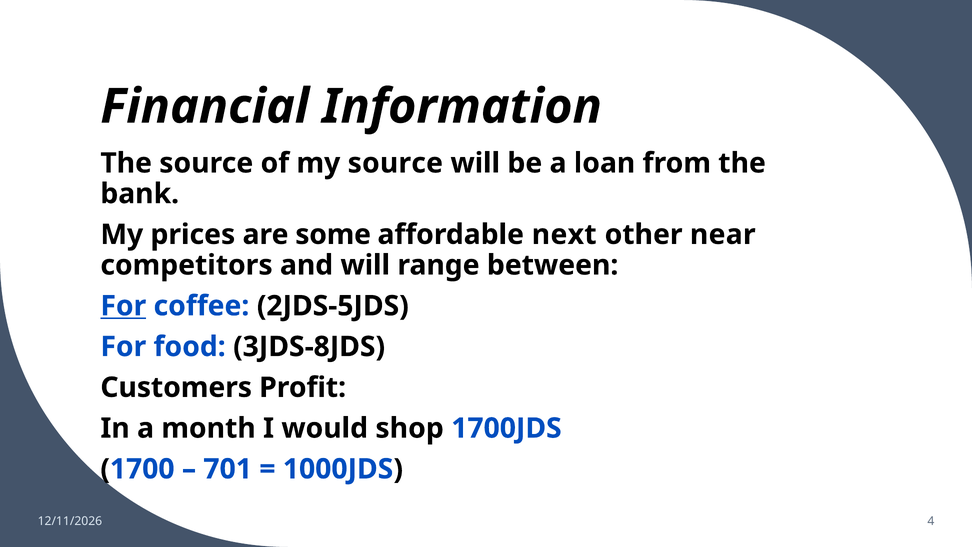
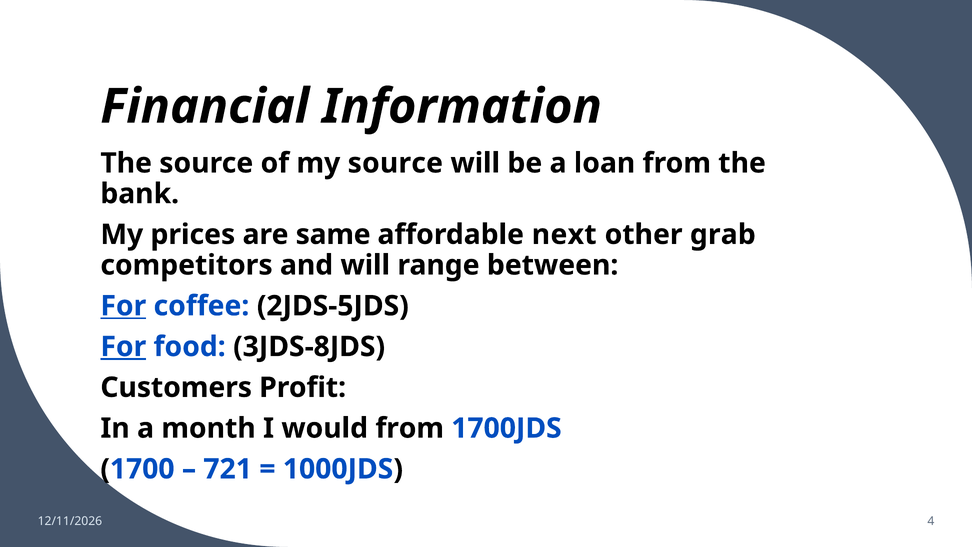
some: some -> same
near: near -> grab
For at (123, 347) underline: none -> present
would shop: shop -> from
701: 701 -> 721
